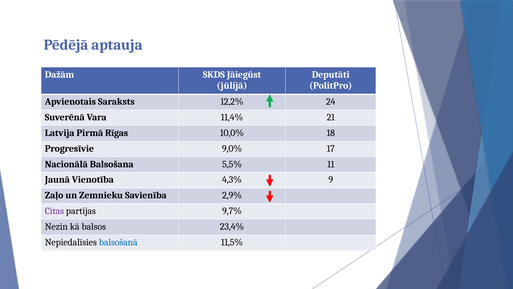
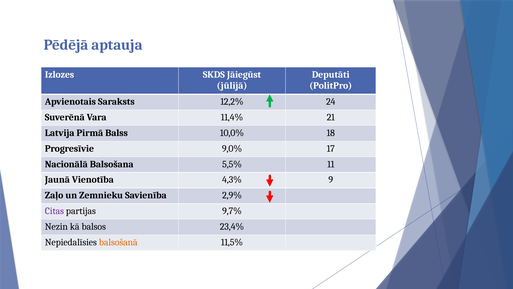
Dažām: Dažām -> Izlozes
Rīgas: Rīgas -> Balss
balsošanā colour: blue -> orange
